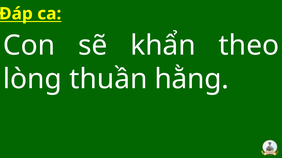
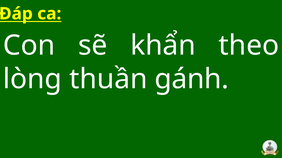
hằng: hằng -> gánh
